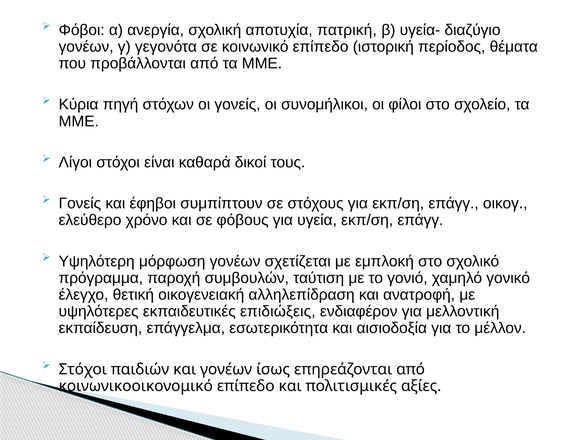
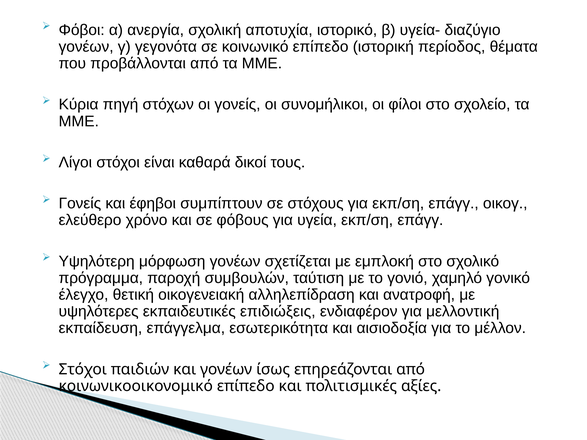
πατρική: πατρική -> ιστορικό
